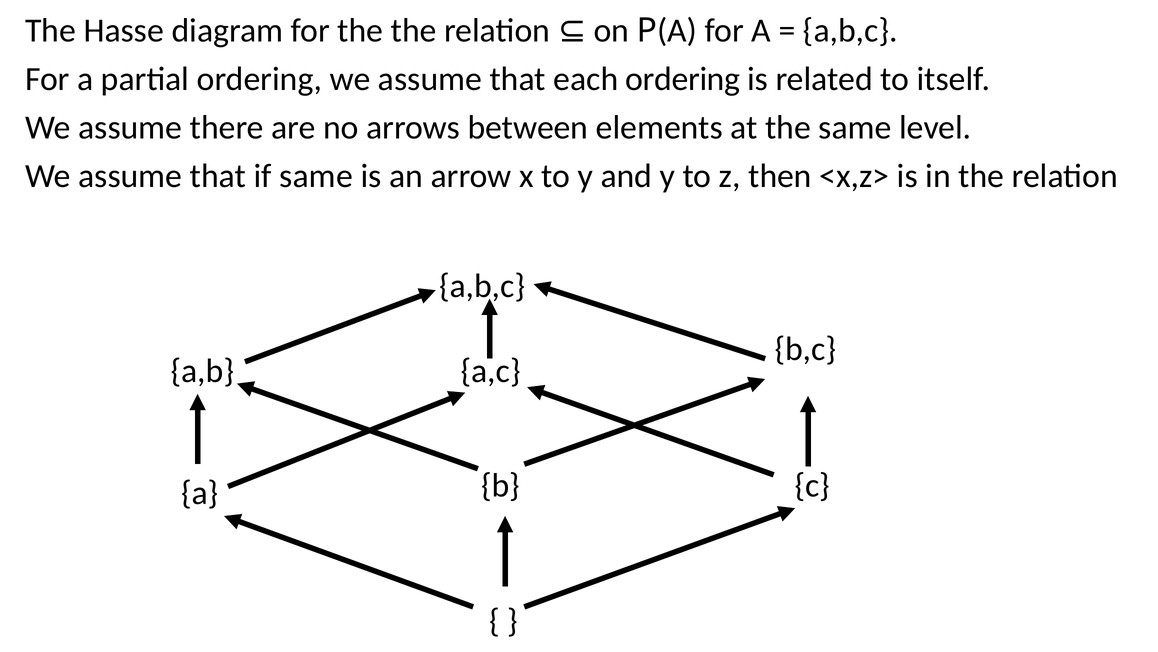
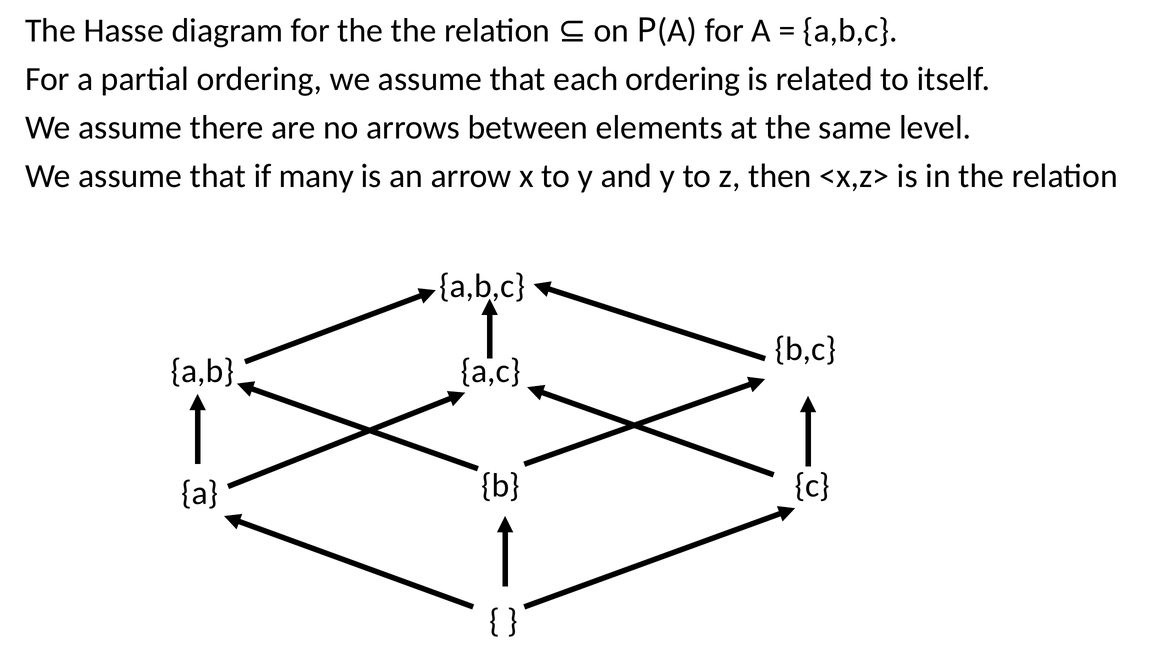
if same: same -> many
